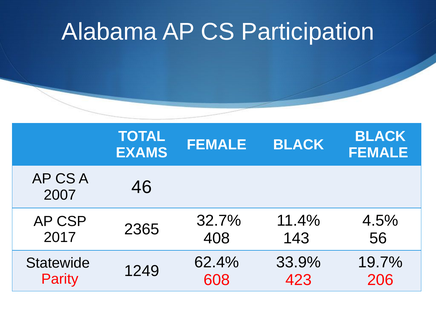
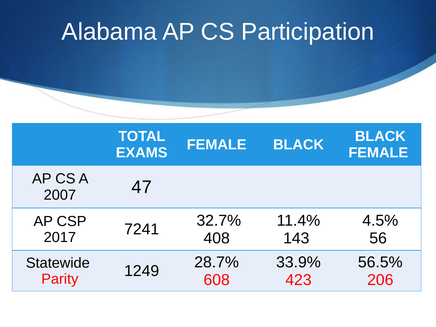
46: 46 -> 47
2365: 2365 -> 7241
62.4%: 62.4% -> 28.7%
19.7%: 19.7% -> 56.5%
